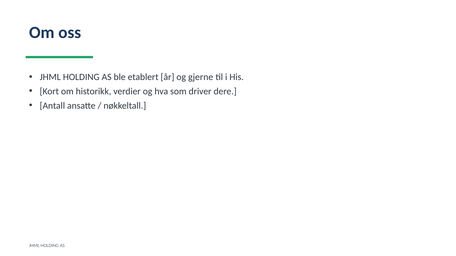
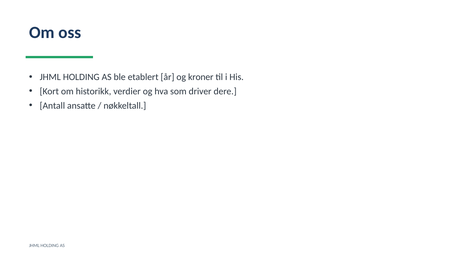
gjerne: gjerne -> kroner
